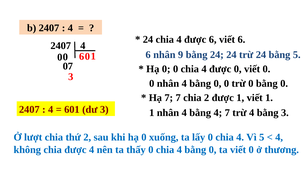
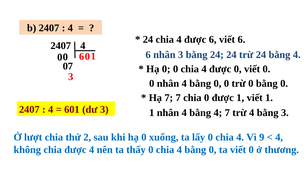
nhân 9: 9 -> 3
24 bằng 5: 5 -> 4
chia 2: 2 -> 0
Vì 5: 5 -> 9
